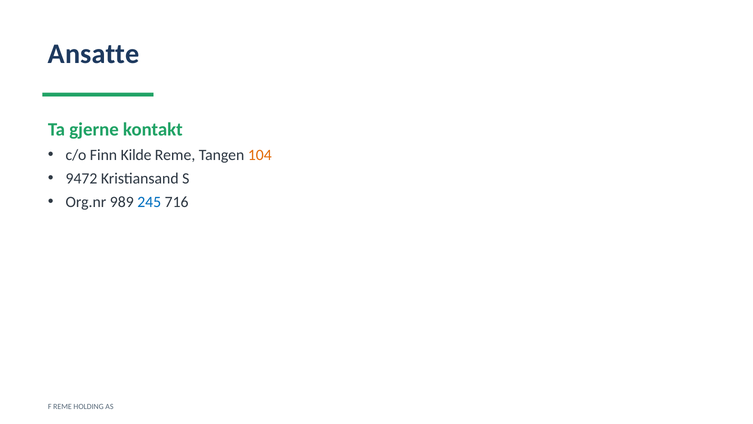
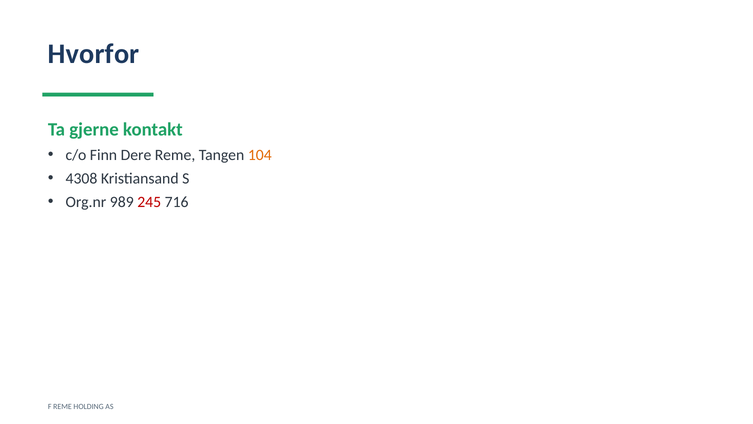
Ansatte: Ansatte -> Hvorfor
Kilde: Kilde -> Dere
9472: 9472 -> 4308
245 colour: blue -> red
